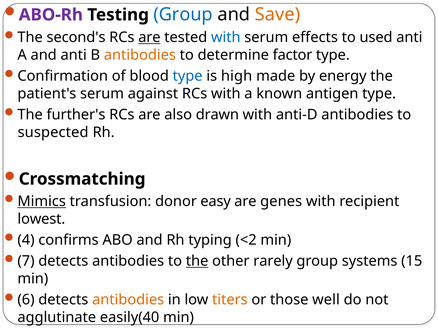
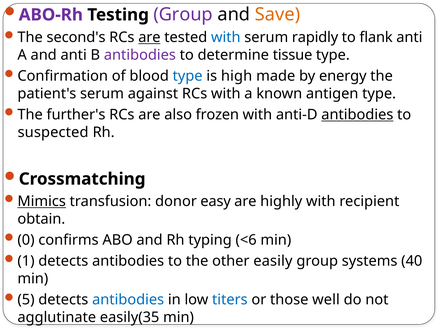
Group at (183, 14) colour: blue -> purple
effects: effects -> rapidly
used: used -> flank
antibodies at (140, 55) colour: orange -> purple
factor: factor -> tissue
drawn: drawn -> frozen
antibodies at (357, 115) underline: none -> present
genes: genes -> highly
lowest: lowest -> obtain
4: 4 -> 0
<2: <2 -> <6
7: 7 -> 1
the at (197, 261) underline: present -> none
rarely: rarely -> easily
15: 15 -> 40
6: 6 -> 5
antibodies at (128, 299) colour: orange -> blue
titers colour: orange -> blue
easily(40: easily(40 -> easily(35
